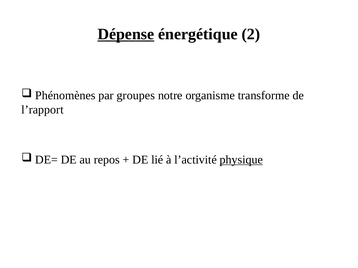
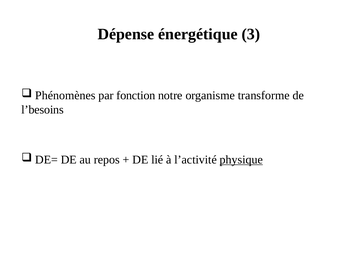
Dépense underline: present -> none
2: 2 -> 3
groupes: groupes -> fonction
l’rapport: l’rapport -> l’besoins
